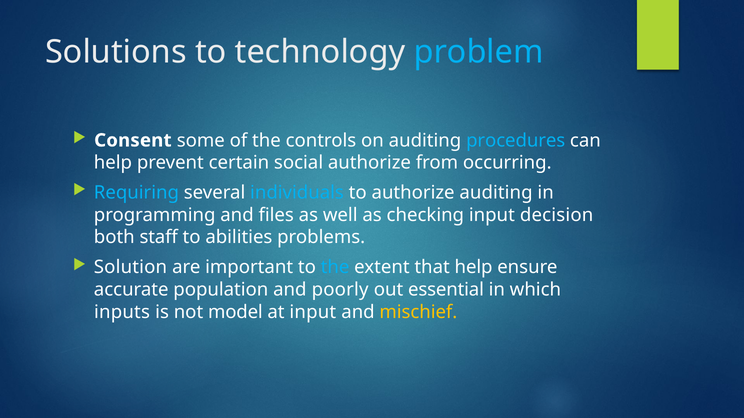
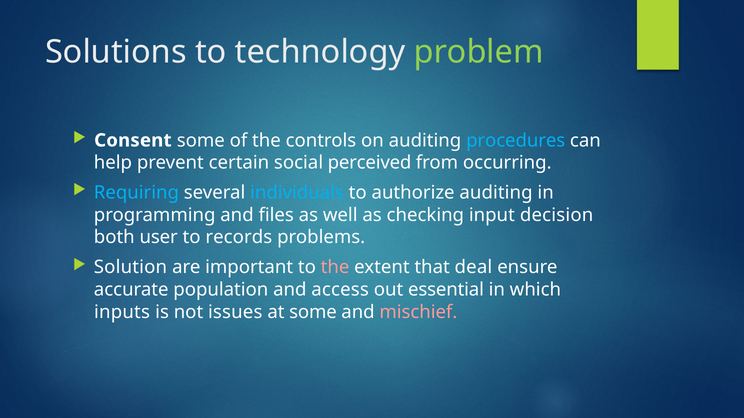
problem colour: light blue -> light green
social authorize: authorize -> perceived
staff: staff -> user
abilities: abilities -> records
the at (335, 268) colour: light blue -> pink
that help: help -> deal
poorly: poorly -> access
model: model -> issues
at input: input -> some
mischief colour: yellow -> pink
